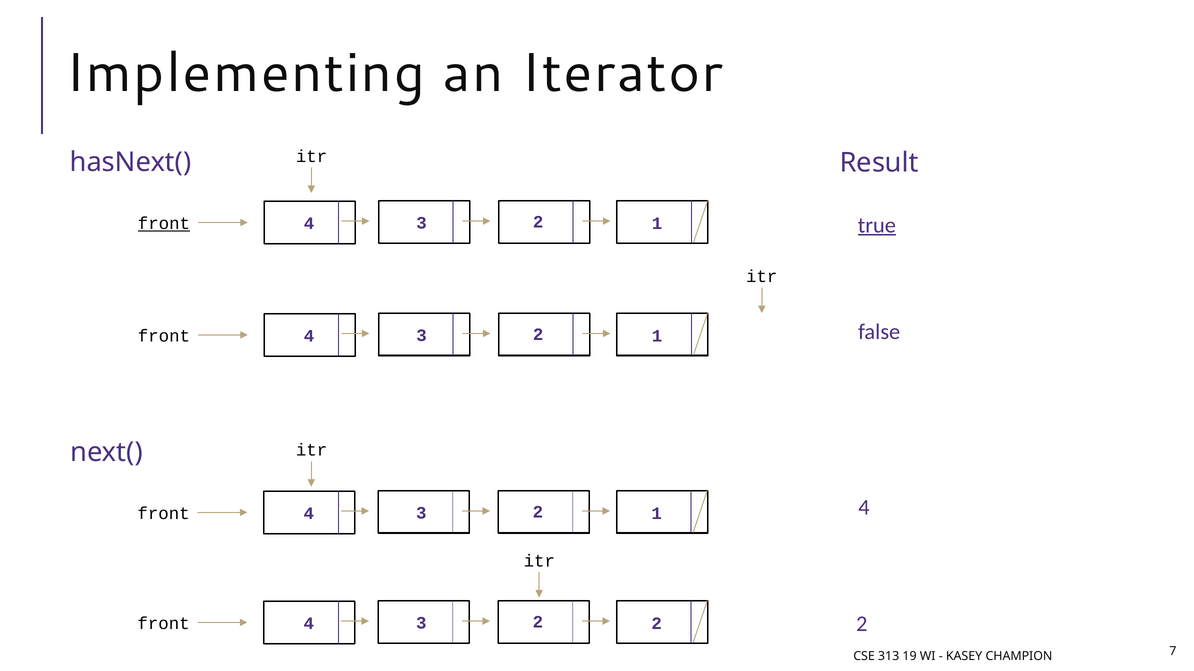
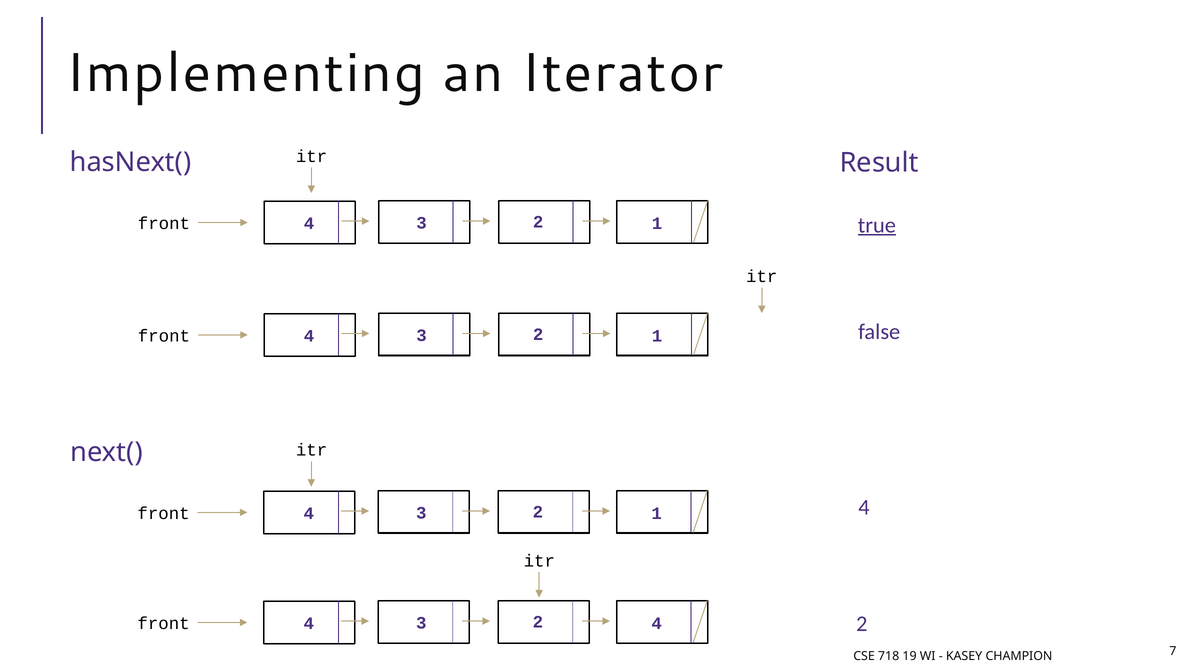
front at (164, 224) underline: present -> none
3 2: 2 -> 4
313: 313 -> 718
